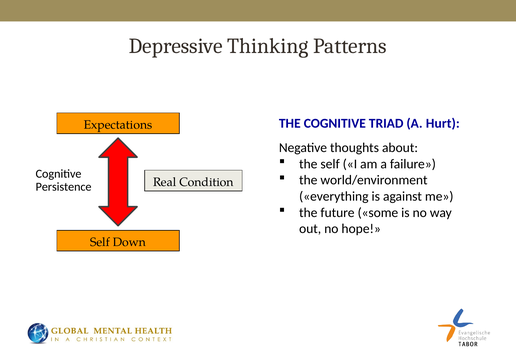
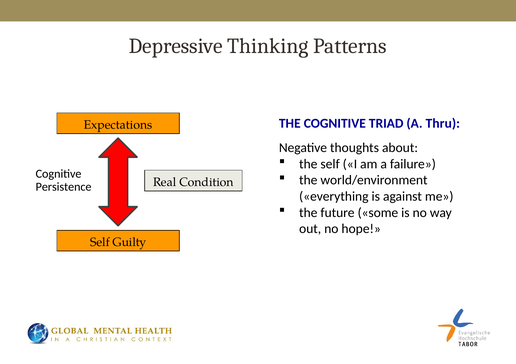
Hurt: Hurt -> Thru
Down: Down -> Guilty
